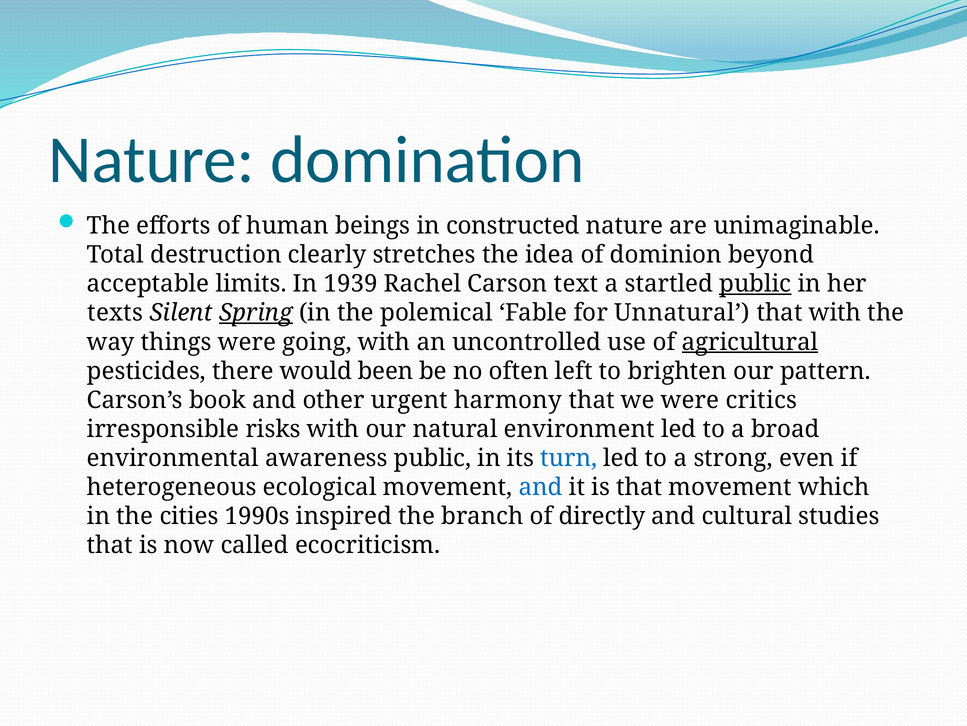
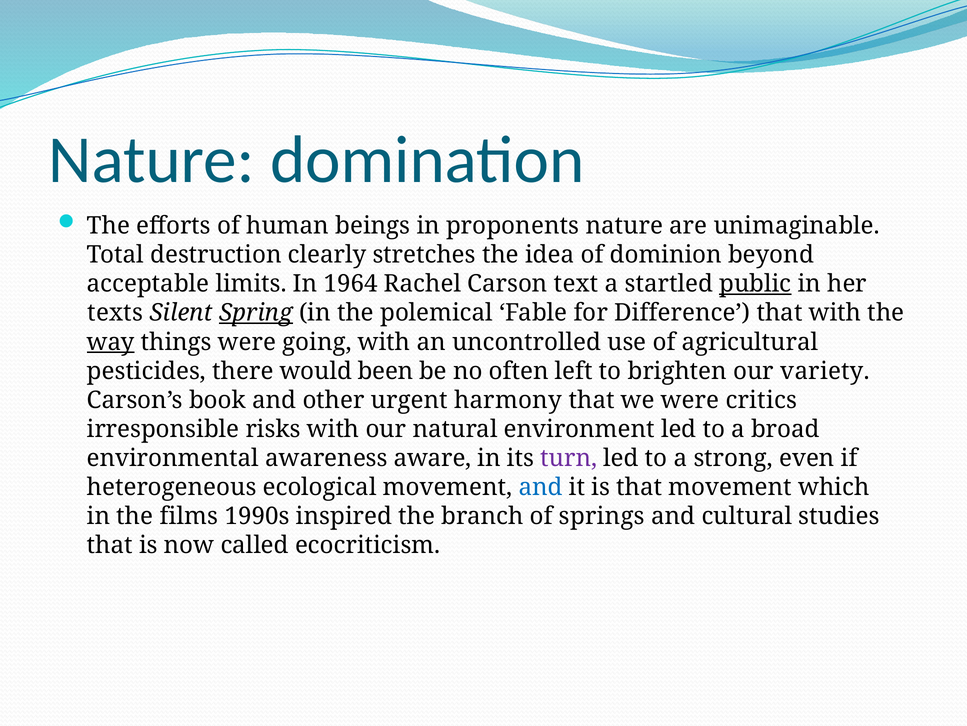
constructed: constructed -> proponents
1939: 1939 -> 1964
Unnatural: Unnatural -> Difference
way underline: none -> present
agricultural underline: present -> none
pattern: pattern -> variety
awareness public: public -> aware
turn colour: blue -> purple
cities: cities -> films
directly: directly -> springs
